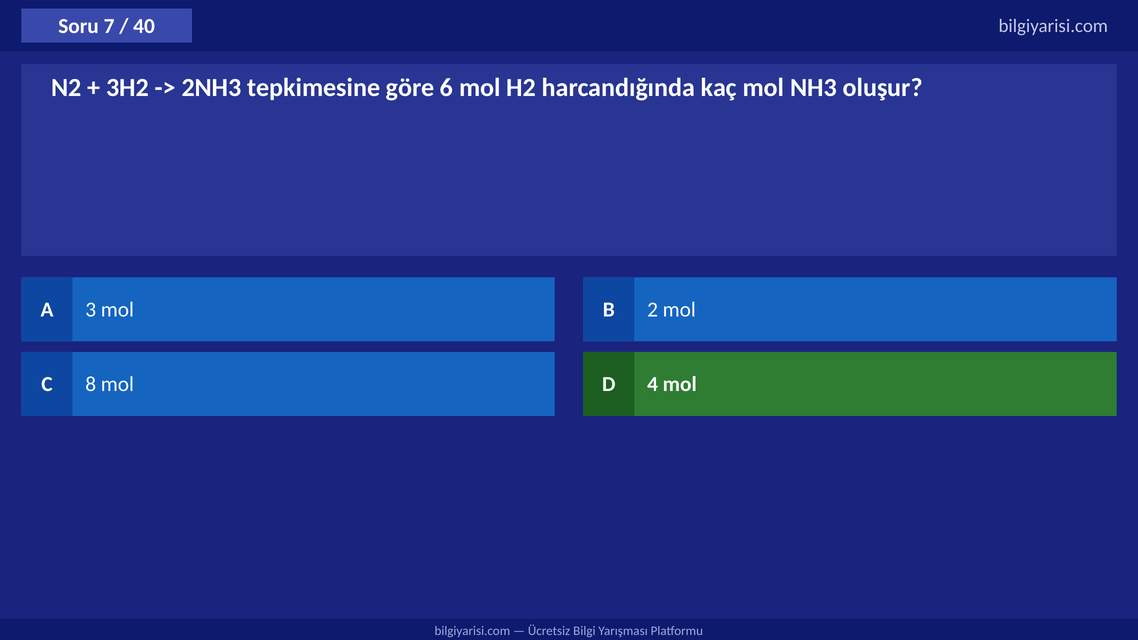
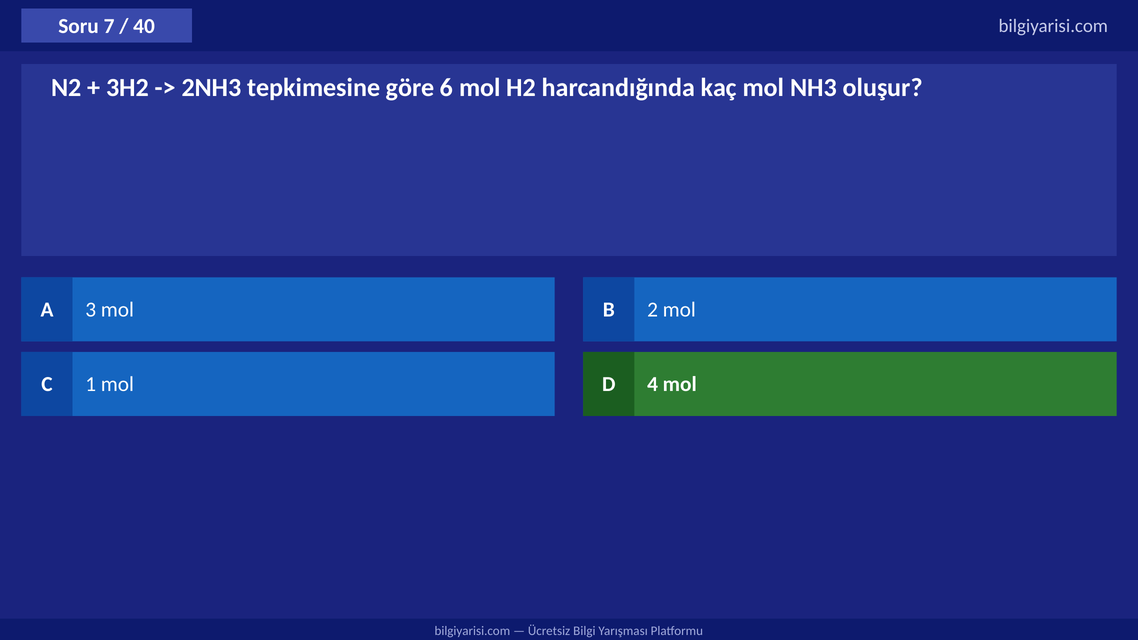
8: 8 -> 1
